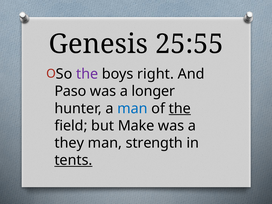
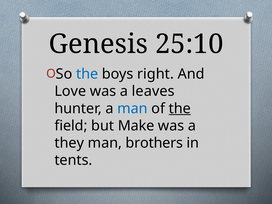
25:55: 25:55 -> 25:10
the at (87, 74) colour: purple -> blue
Paso: Paso -> Love
longer: longer -> leaves
strength: strength -> brothers
tents underline: present -> none
